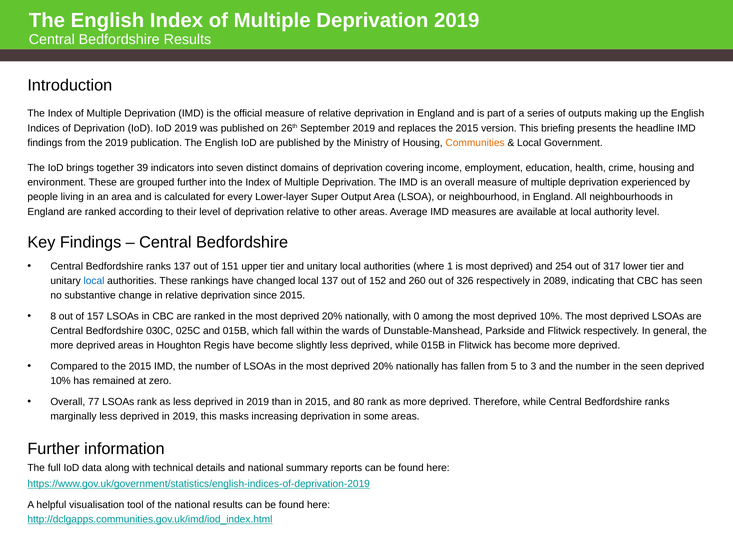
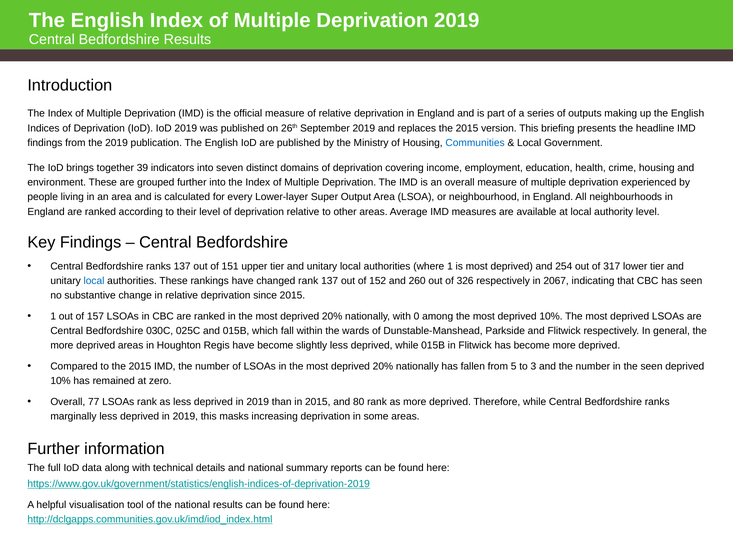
Communities colour: orange -> blue
changed local: local -> rank
2089: 2089 -> 2067
8 at (53, 316): 8 -> 1
